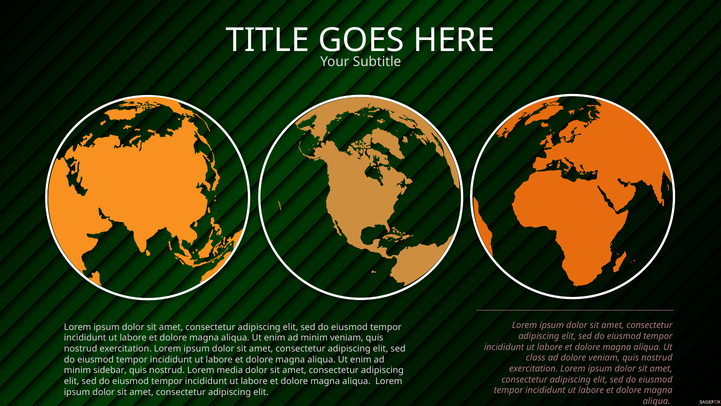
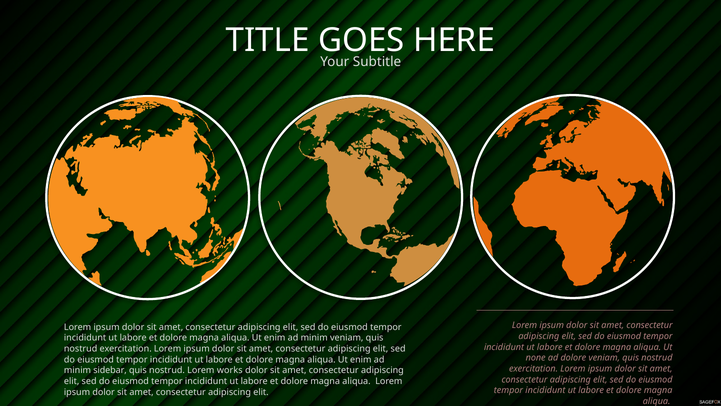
class: class -> none
media: media -> works
